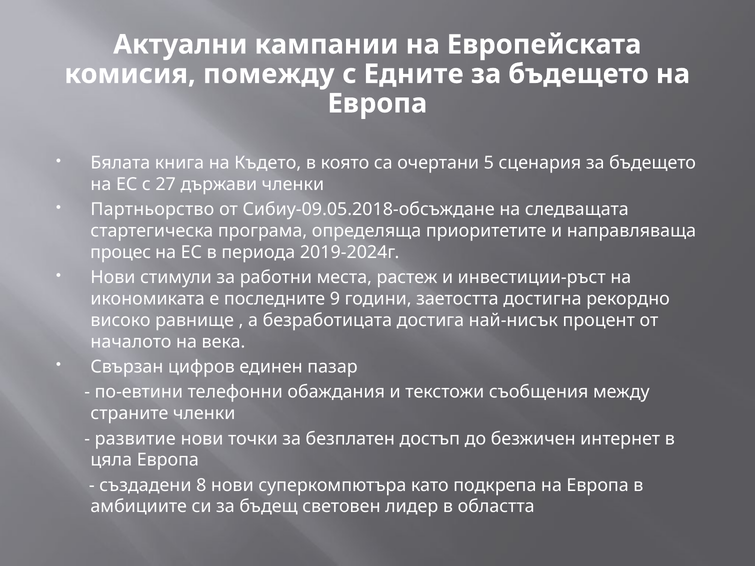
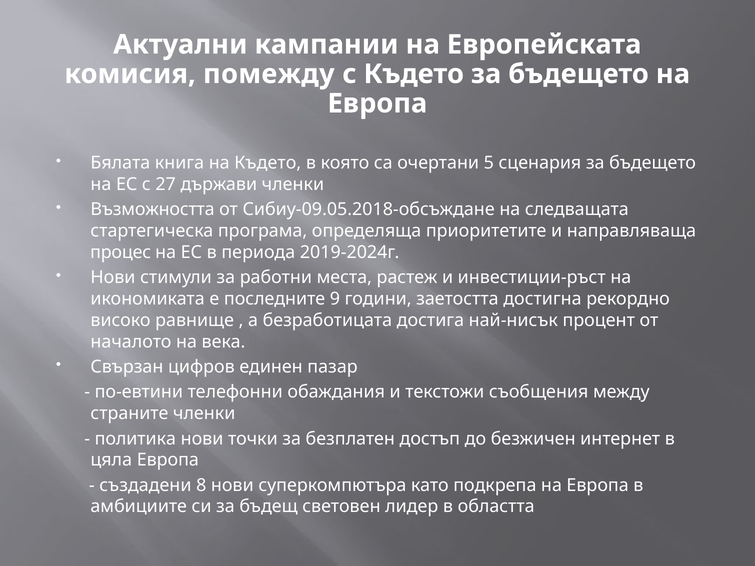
с Едните: Едните -> Където
Партньорство: Партньорство -> Възможността
развитие: развитие -> политика
